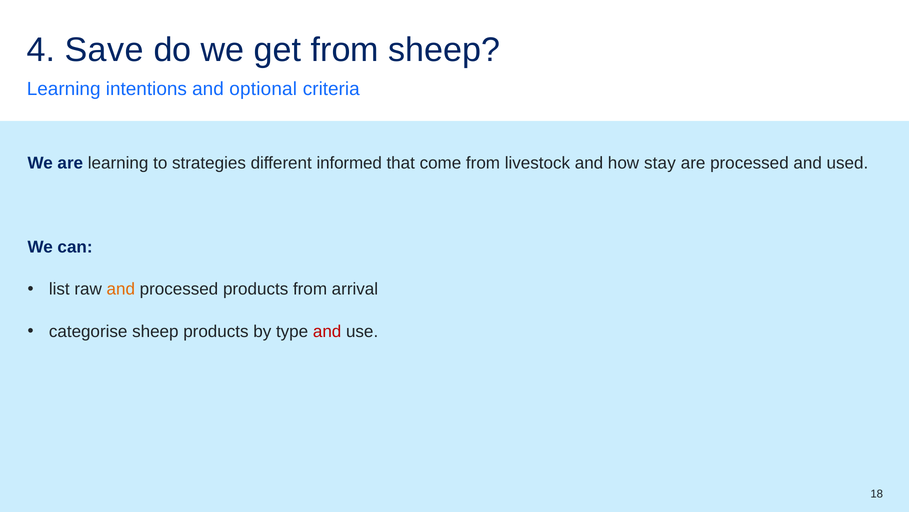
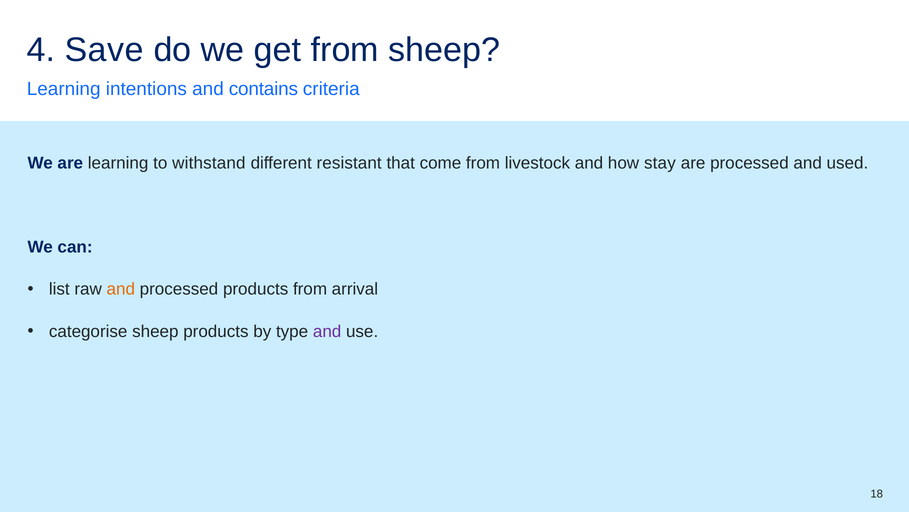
optional: optional -> contains
strategies: strategies -> withstand
informed: informed -> resistant
and at (327, 331) colour: red -> purple
